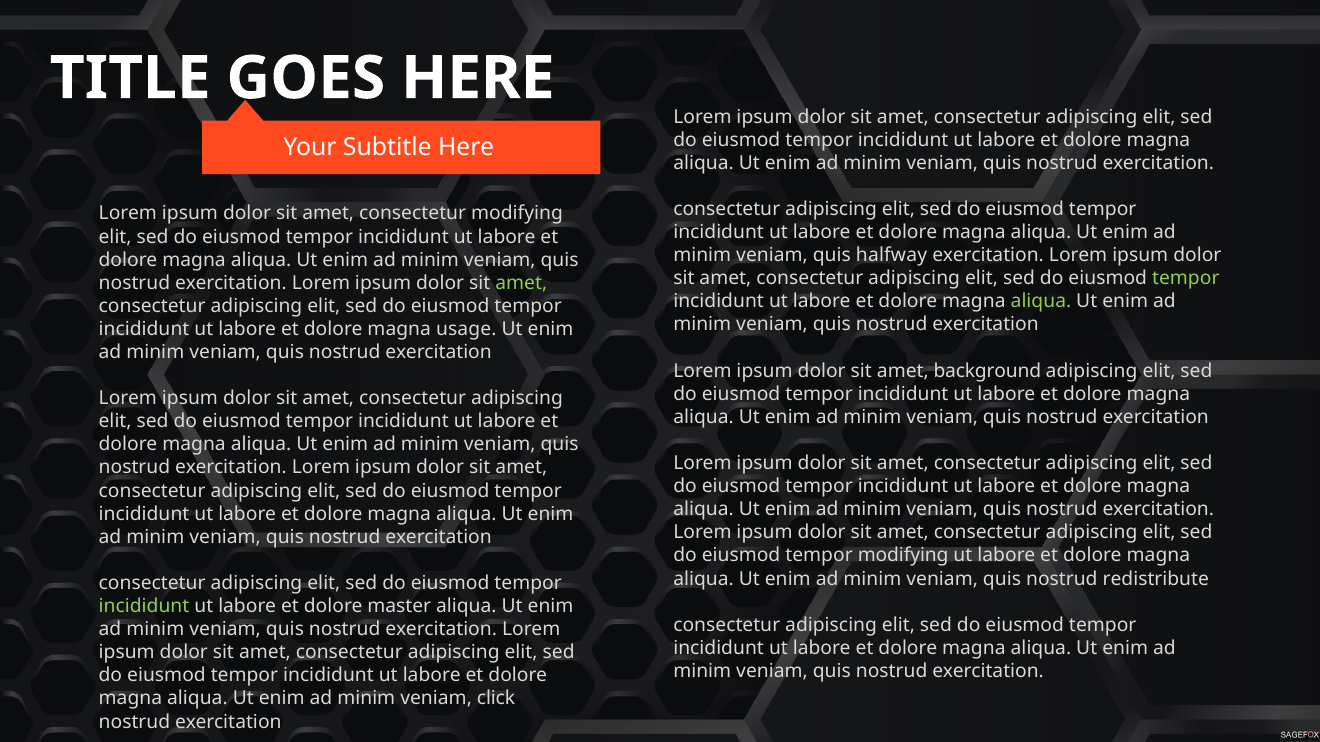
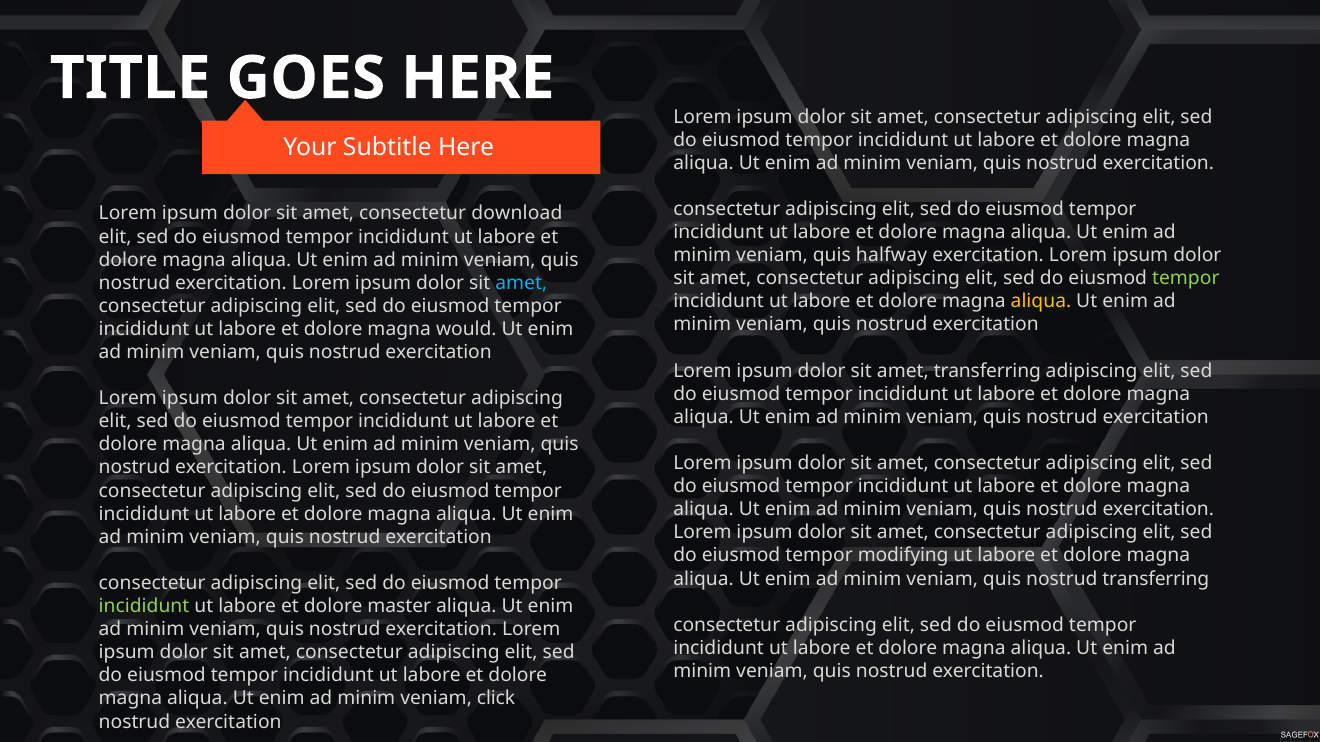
consectetur modifying: modifying -> download
amet at (521, 283) colour: light green -> light blue
aliqua at (1041, 302) colour: light green -> yellow
usage: usage -> would
amet background: background -> transferring
nostrud redistribute: redistribute -> transferring
